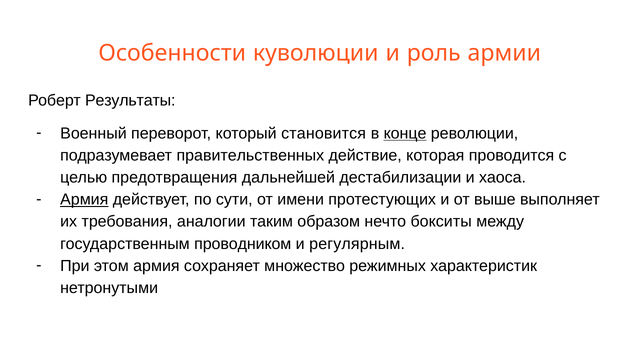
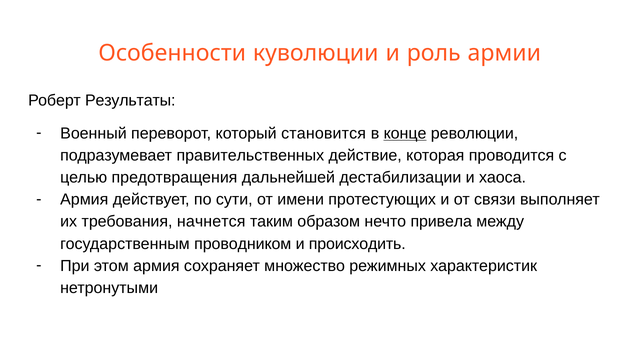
Армия at (84, 200) underline: present -> none
выше: выше -> связи
аналогии: аналогии -> начнется
бокситы: бокситы -> привела
регулярным: регулярным -> происходить
